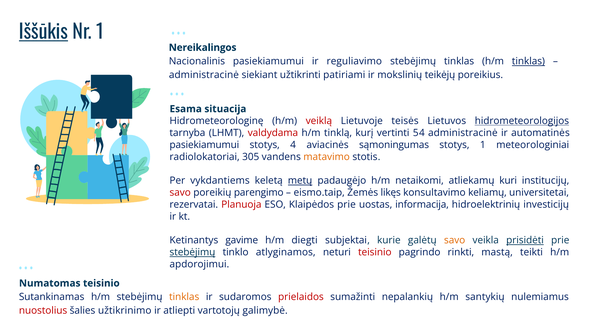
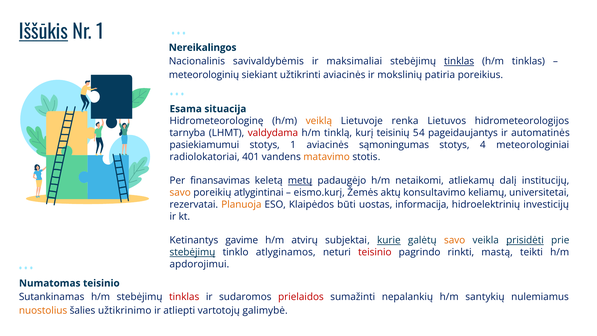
Nacionalinis pasiekiamumui: pasiekiamumui -> savivaldybėmis
reguliavimo: reguliavimo -> maksimaliai
tinklas at (459, 61) underline: none -> present
tinklas at (528, 61) underline: present -> none
administracinė at (204, 75): administracinė -> meteorologinių
užtikrinti patiriami: patiriami -> aviacinės
teikėjų: teikėjų -> patiria
veiklą colour: red -> orange
teisės: teisės -> renka
hidrometeorologijos underline: present -> none
vertinti: vertinti -> teisinių
54 administracinė: administracinė -> pageidaujantys
stotys 4: 4 -> 1
stotys 1: 1 -> 4
305: 305 -> 401
vykdantiems: vykdantiems -> finansavimas
kuri: kuri -> dalį
savo at (180, 192) colour: red -> orange
parengimo: parengimo -> atlygintinai
eismo.taip: eismo.taip -> eismo.kurį
likęs: likęs -> aktų
Planuoja colour: red -> orange
Klaipėdos prie: prie -> būti
diegti: diegti -> atvirų
kurie underline: none -> present
tinklas at (184, 297) colour: orange -> red
nuostolius colour: red -> orange
